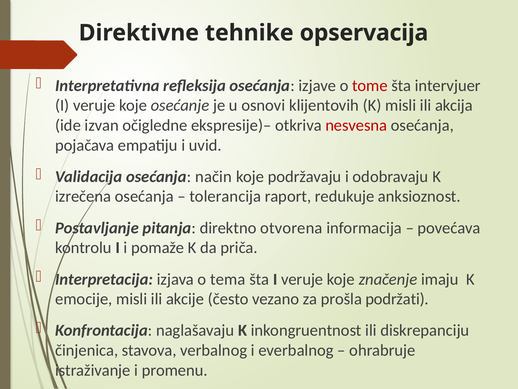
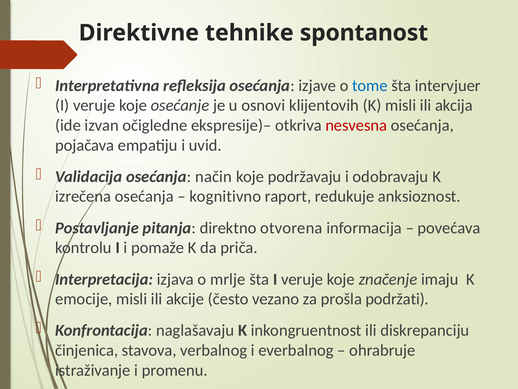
opservacija: opservacija -> spontanost
tome colour: red -> blue
tolerancija: tolerancija -> kognitivno
tema: tema -> mrlje
